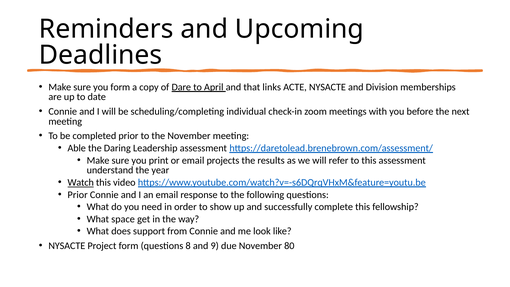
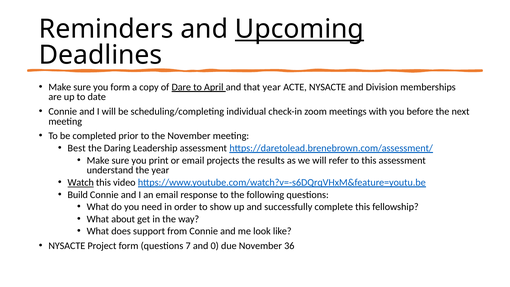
Upcoming underline: none -> present
that links: links -> year
Able: Able -> Best
Prior at (78, 195): Prior -> Build
space: space -> about
8: 8 -> 7
9: 9 -> 0
80: 80 -> 36
